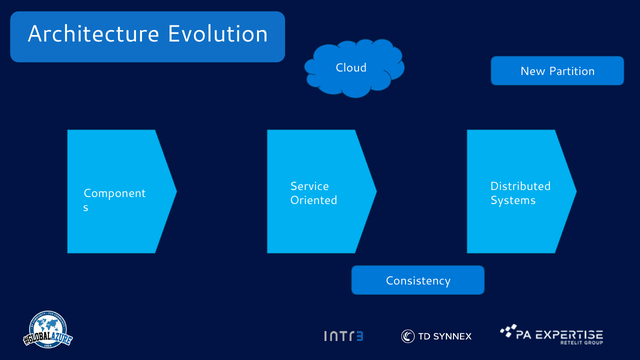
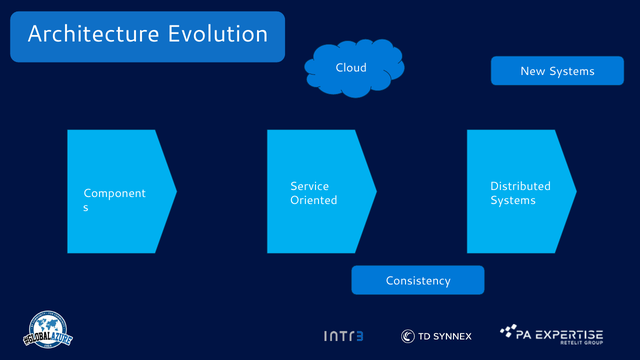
New Partition: Partition -> Systems
